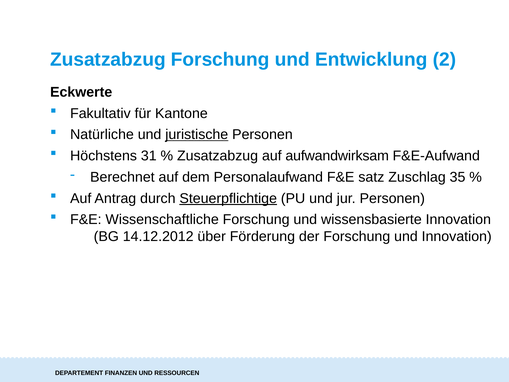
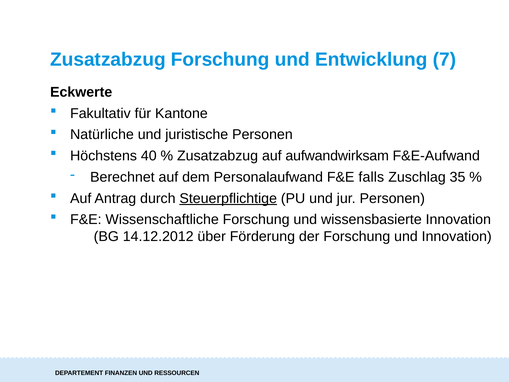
2: 2 -> 7
juristische underline: present -> none
31: 31 -> 40
satz: satz -> falls
